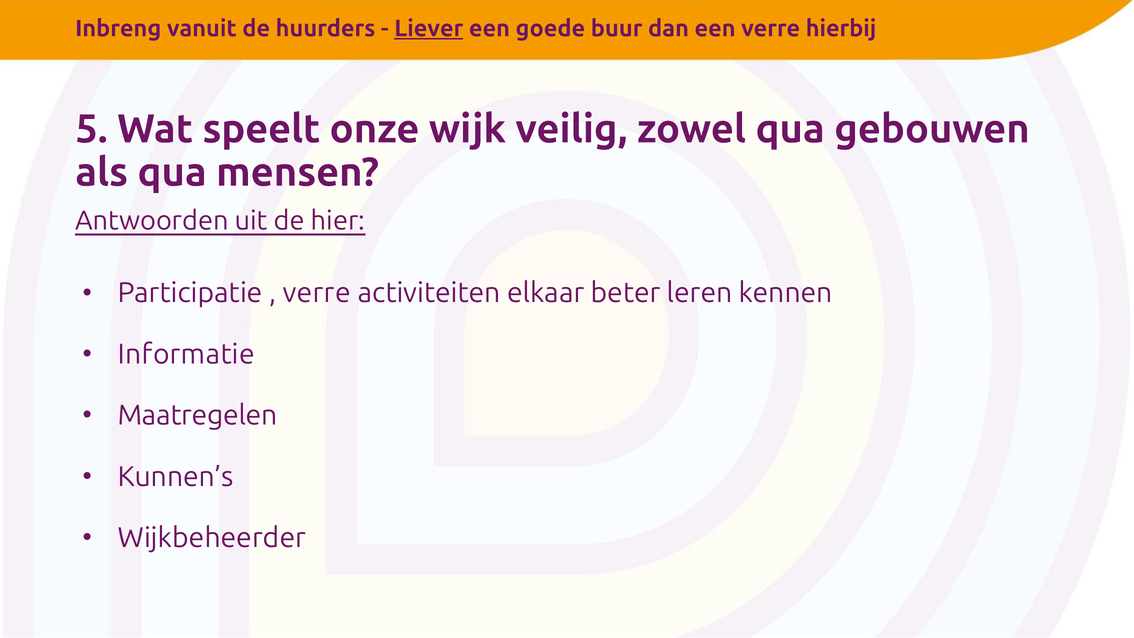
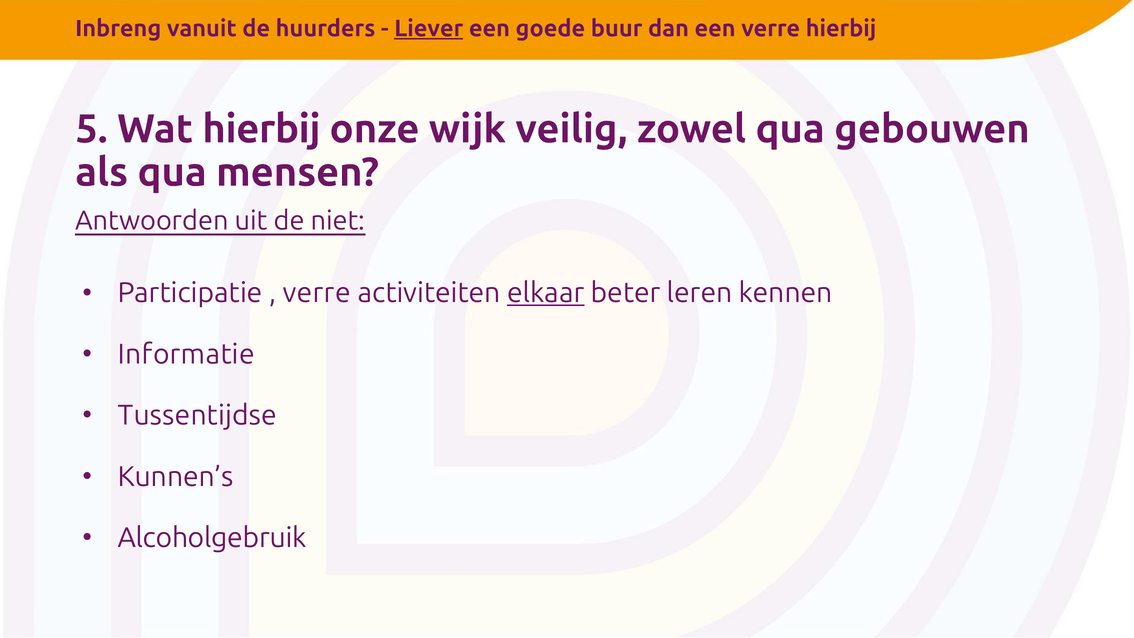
Wat speelt: speelt -> hierbij
hier: hier -> niet
elkaar underline: none -> present
Maatregelen: Maatregelen -> Tussentijdse
Wijkbeheerder: Wijkbeheerder -> Alcoholgebruik
